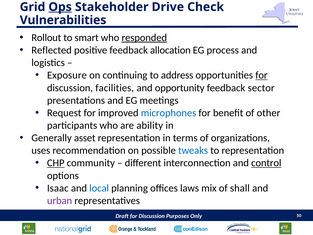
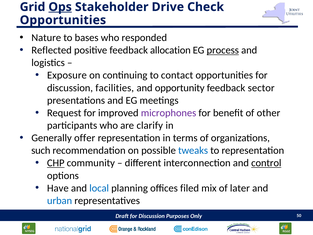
Vulnerabilities at (63, 20): Vulnerabilities -> Opportunities
Rollout: Rollout -> Nature
smart: smart -> bases
responded underline: present -> none
process underline: none -> present
address: address -> contact
for at (261, 75) underline: present -> none
microphones colour: blue -> purple
ability: ability -> clarify
asset: asset -> offer
uses: uses -> such
Isaac: Isaac -> Have
laws: laws -> filed
shall: shall -> later
urban colour: purple -> blue
